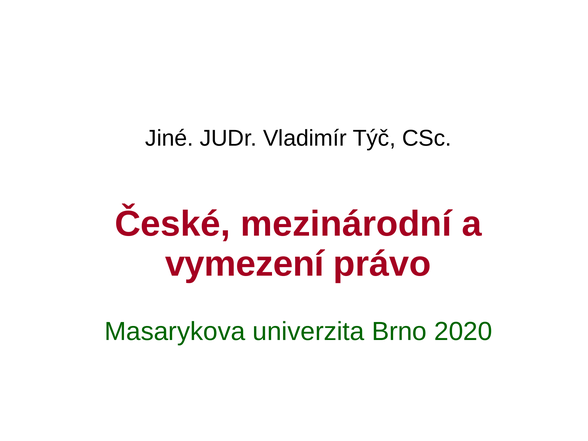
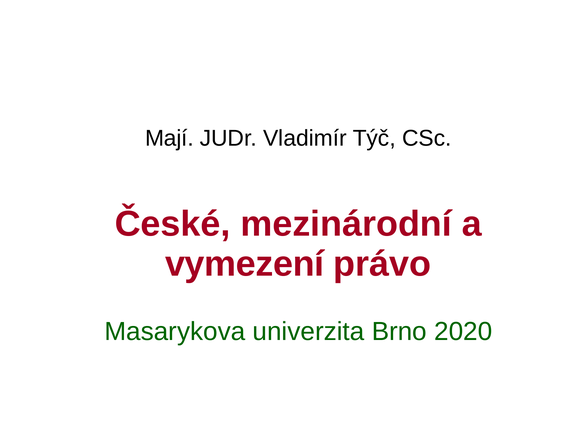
Jiné: Jiné -> Mají
